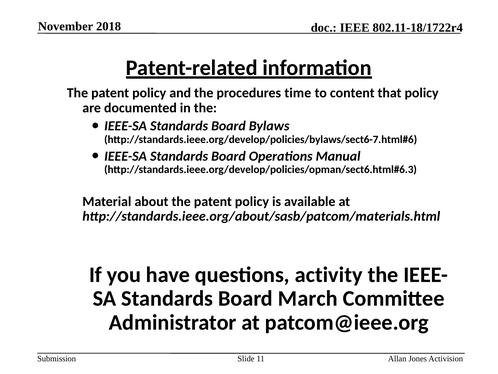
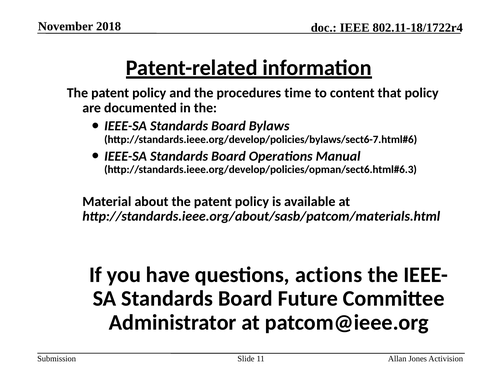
activity: activity -> actions
March: March -> Future
